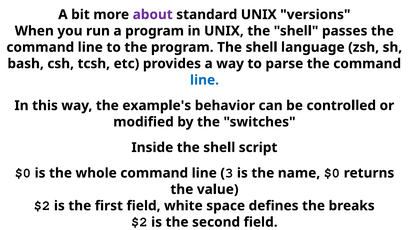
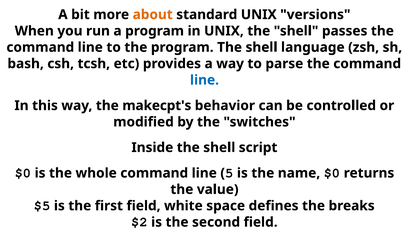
about colour: purple -> orange
example's: example's -> makecpt's
3: 3 -> 5
$2 at (42, 206): $2 -> $5
